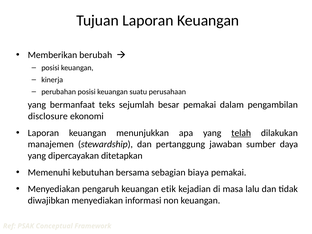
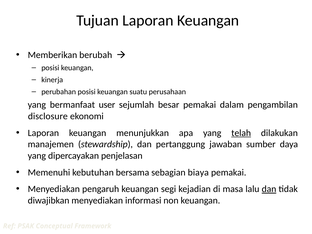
teks: teks -> user
ditetapkan: ditetapkan -> penjelasan
etik: etik -> segi
dan at (269, 189) underline: none -> present
